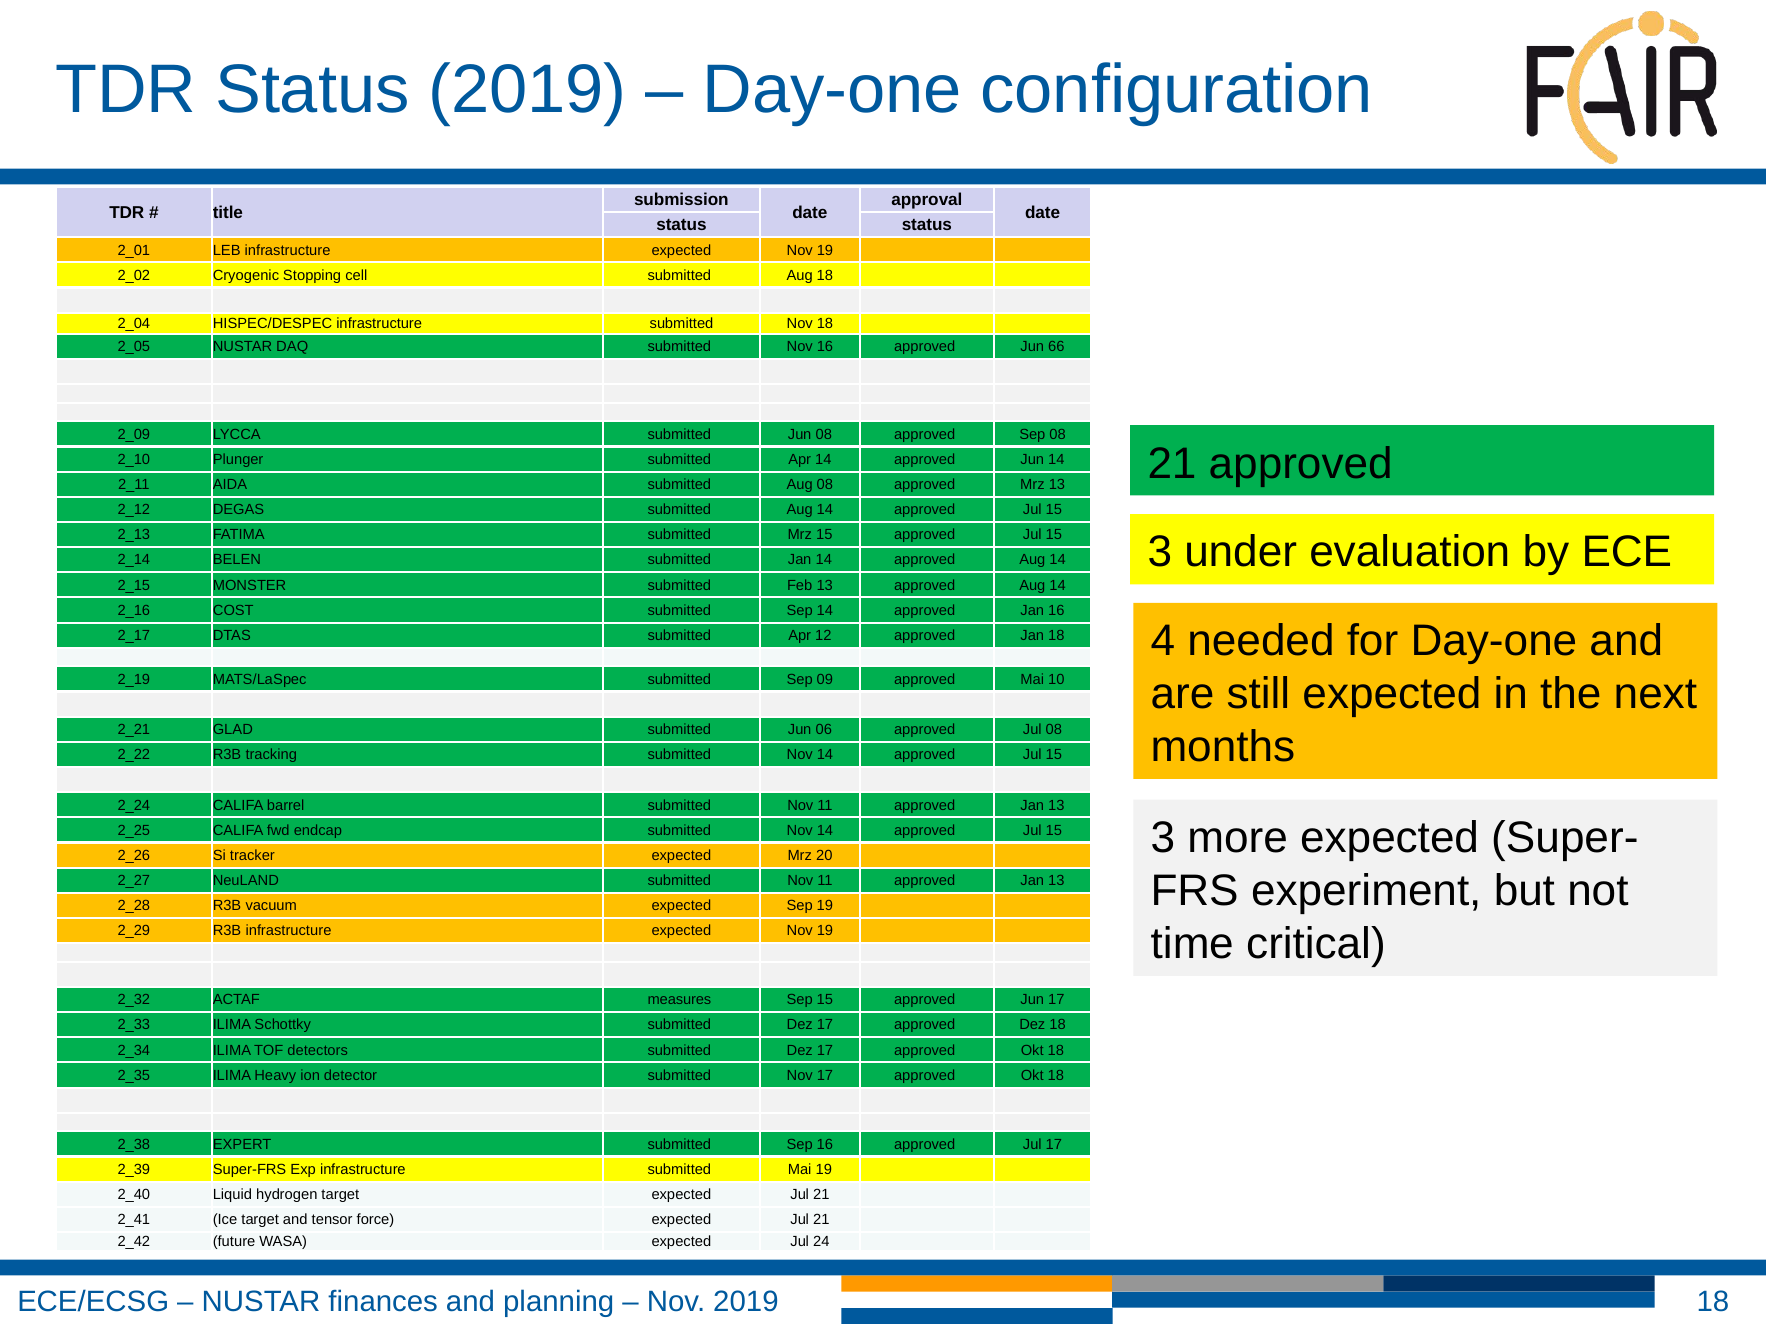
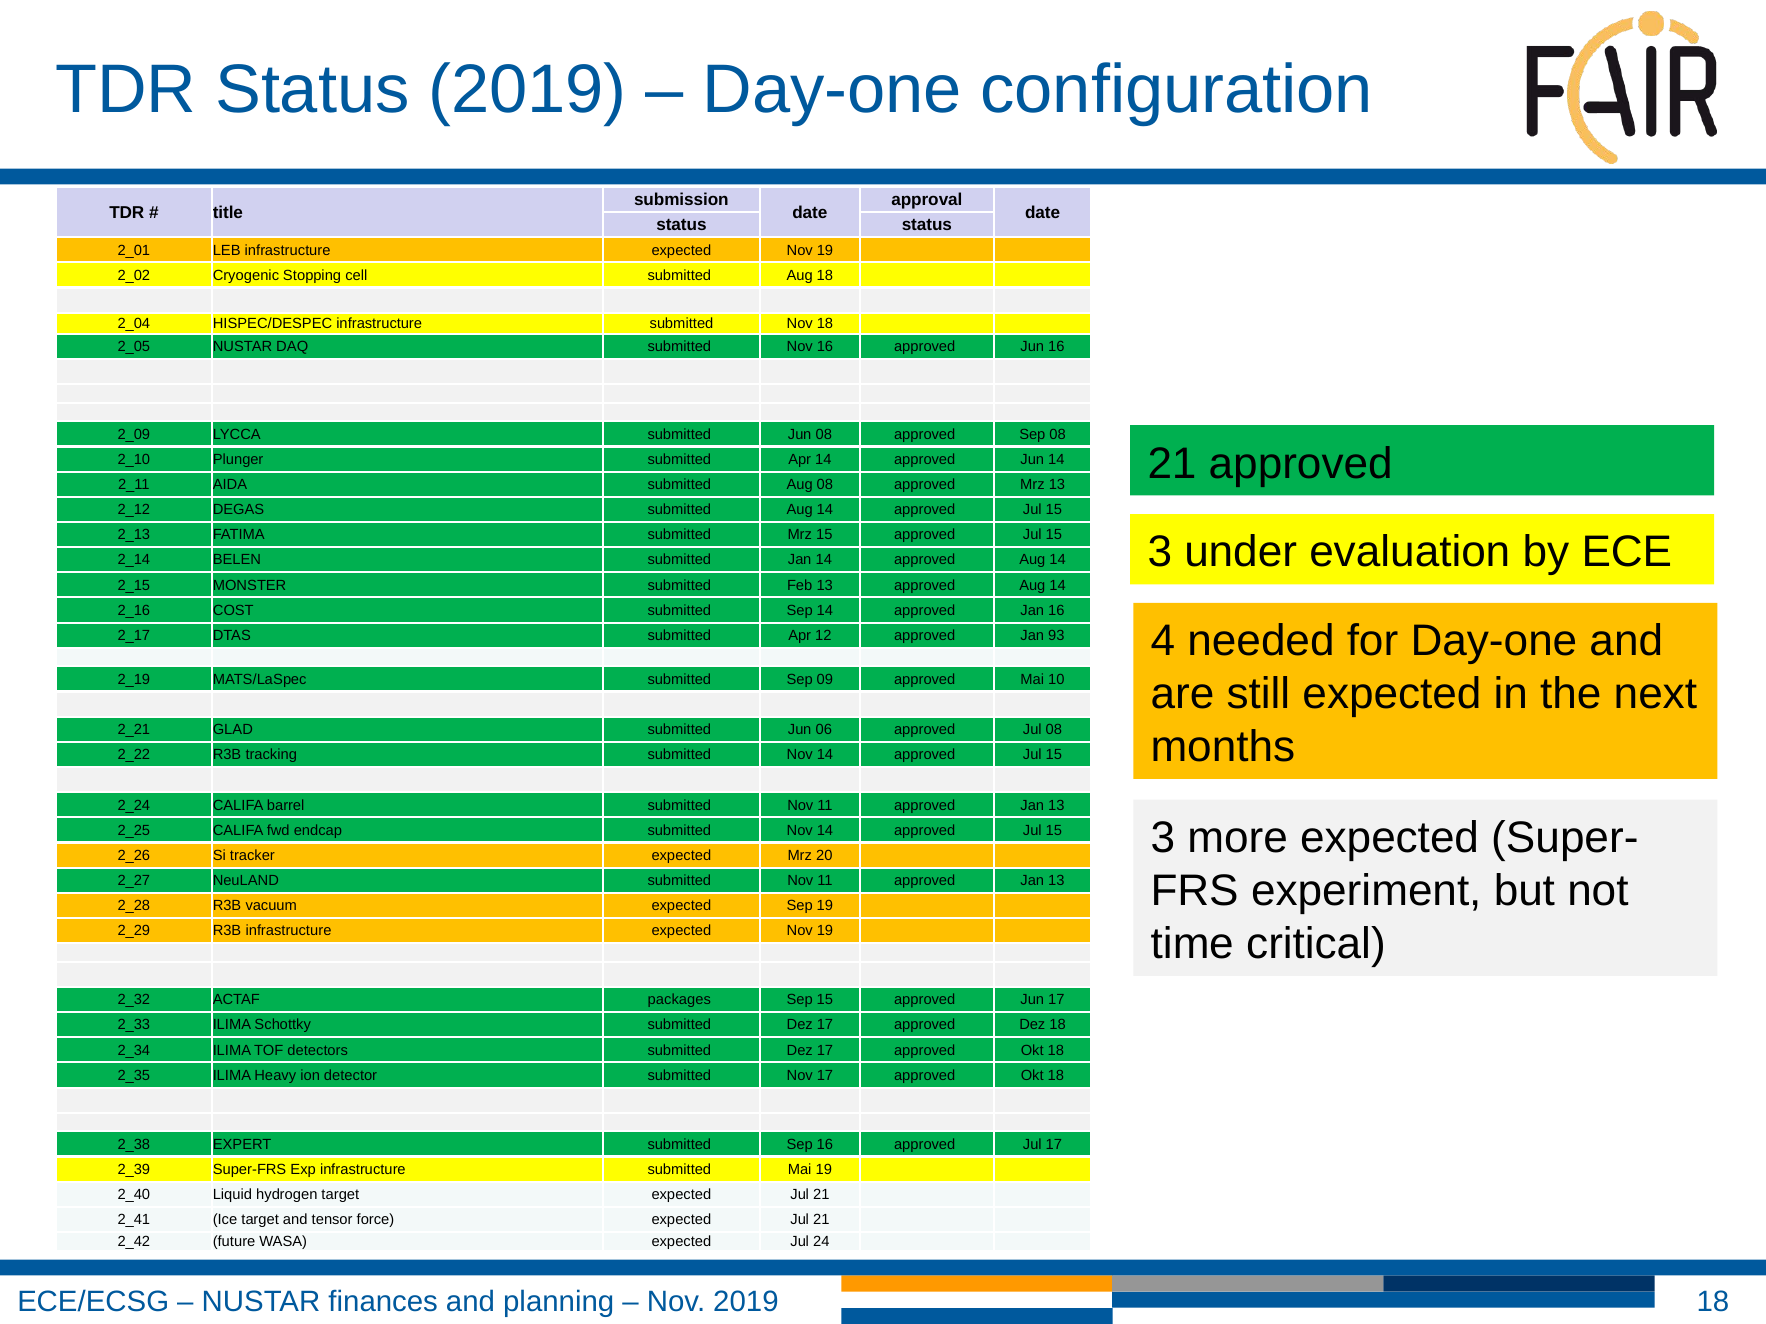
Jun 66: 66 -> 16
Jan 18: 18 -> 93
measures: measures -> packages
